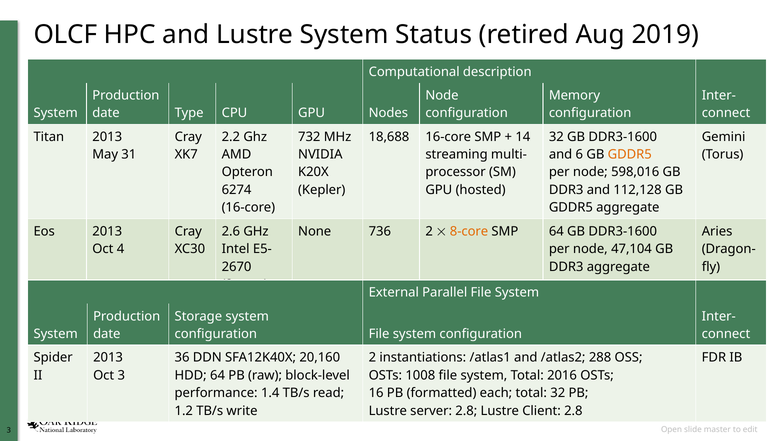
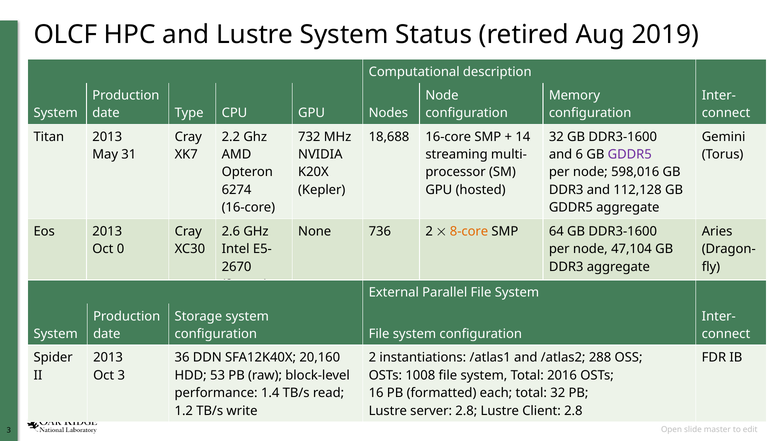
GDDR5 at (630, 154) colour: orange -> purple
4: 4 -> 0
HDD 64: 64 -> 53
